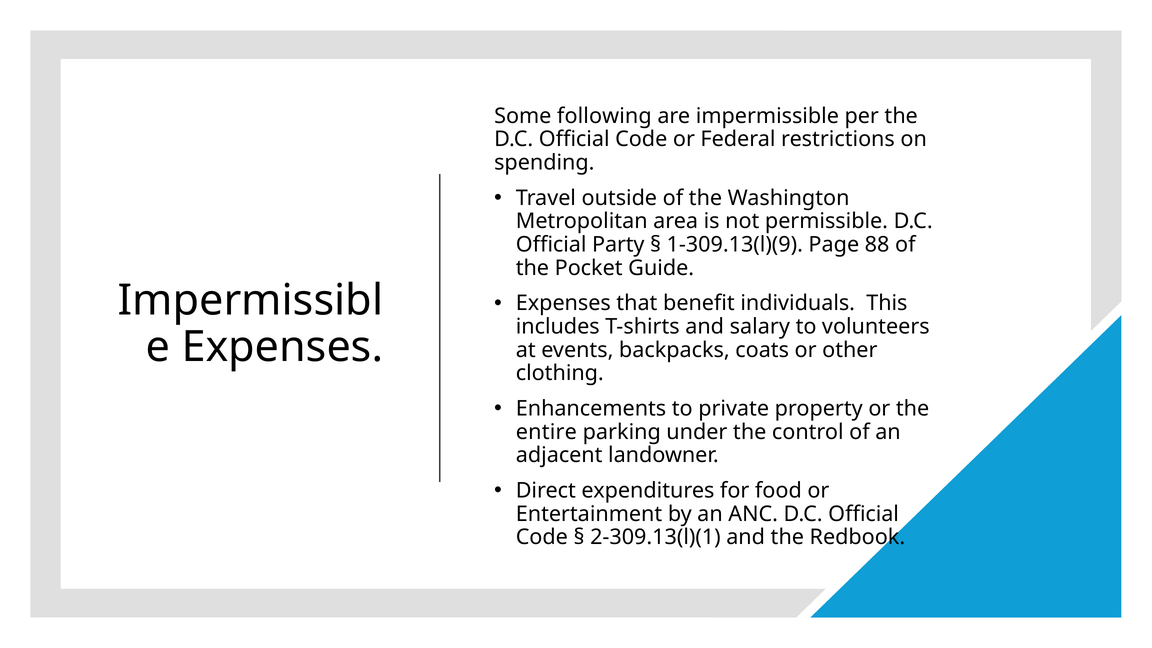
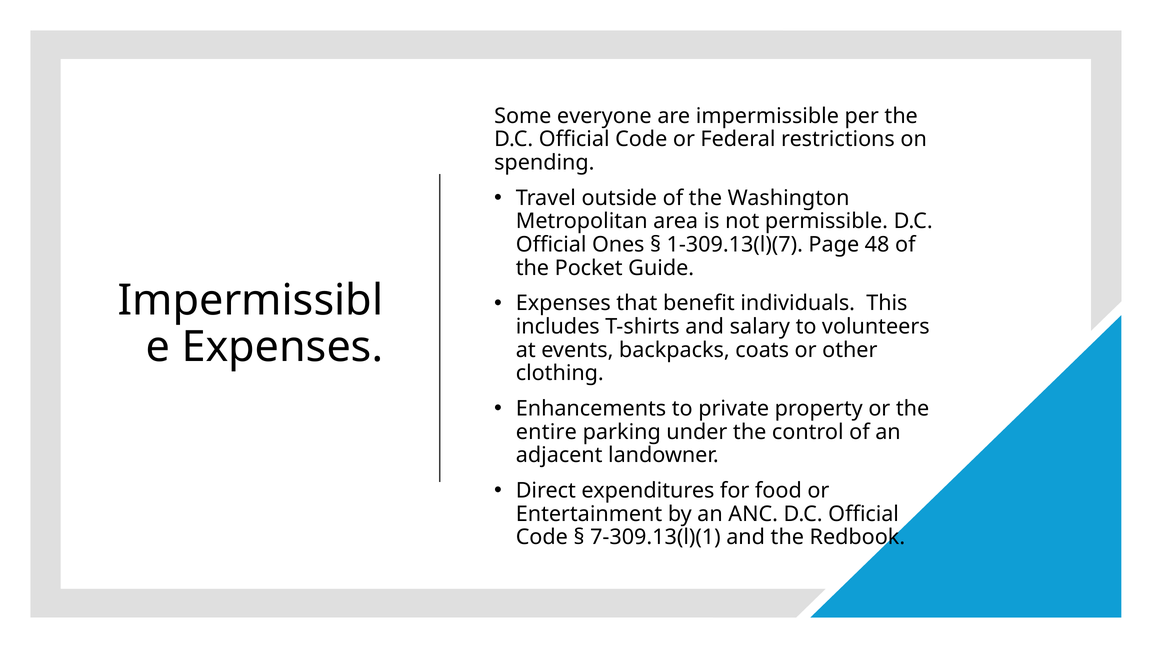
following: following -> everyone
Party: Party -> Ones
1-309.13(l)(9: 1-309.13(l)(9 -> 1-309.13(l)(7
88: 88 -> 48
2-309.13(l)(1: 2-309.13(l)(1 -> 7-309.13(l)(1
